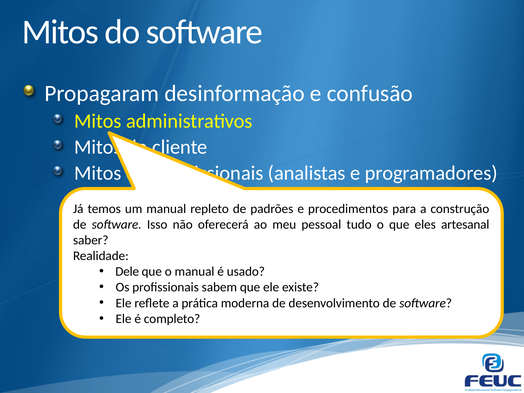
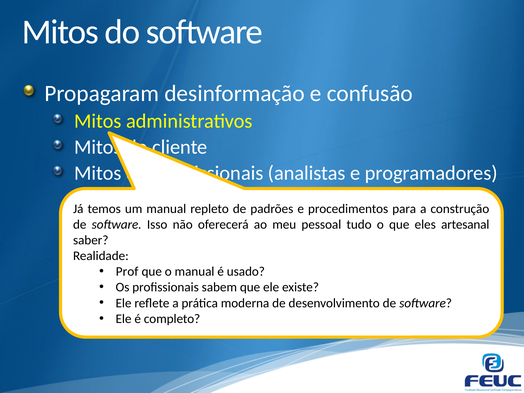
Dele: Dele -> Prof
